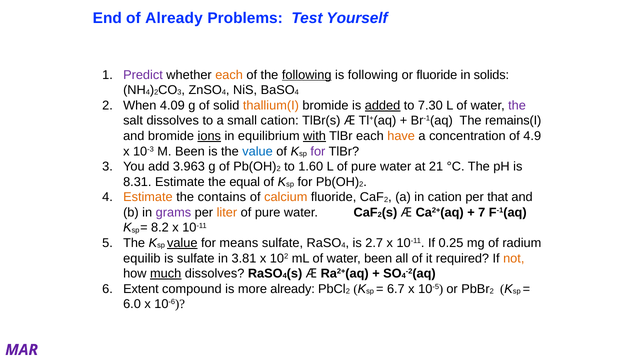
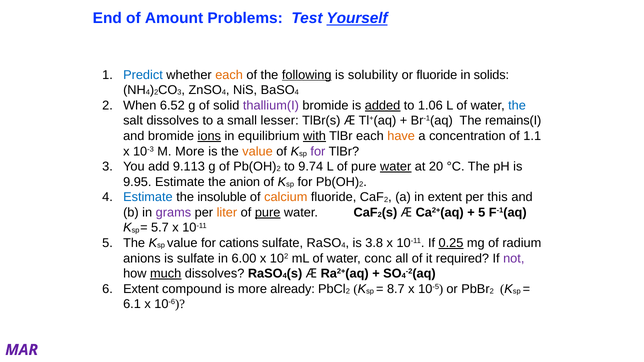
of Already: Already -> Amount
Yourself underline: none -> present
Predict colour: purple -> blue
is following: following -> solubility
4.09: 4.09 -> 6.52
thallium(I colour: orange -> purple
7.30: 7.30 -> 1.06
the at (517, 106) colour: purple -> blue
small cation: cation -> lesser
4.9: 4.9 -> 1.1
M Been: Been -> More
value at (258, 151) colour: blue -> orange
3.963: 3.963 -> 9.113
1.60: 1.60 -> 9.74
water at (396, 167) underline: none -> present
21: 21 -> 20
8.31: 8.31 -> 9.95
equal: equal -> anion
Estimate at (148, 197) colour: orange -> blue
contains: contains -> insoluble
in cation: cation -> extent
that: that -> this
pure at (268, 213) underline: none -> present
7 at (482, 213): 7 -> 5
8.2: 8.2 -> 5.7
value at (182, 243) underline: present -> none
means: means -> cations
2.7: 2.7 -> 3.8
0.25 underline: none -> present
equilib: equilib -> anions
3.81: 3.81 -> 6.00
water been: been -> conc
not colour: orange -> purple
6.7: 6.7 -> 8.7
6.0: 6.0 -> 6.1
